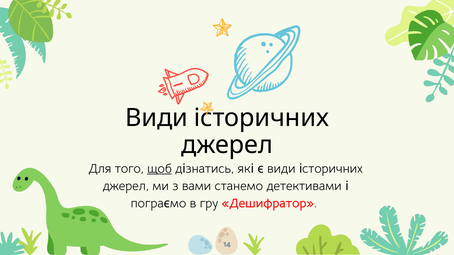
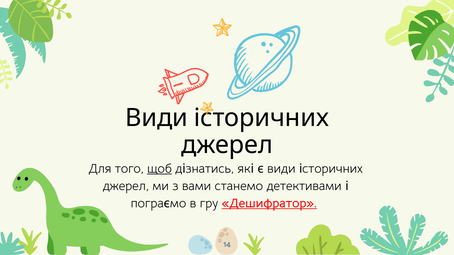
Дешифратор underline: none -> present
